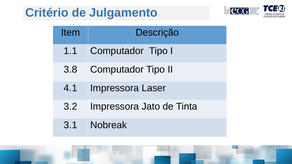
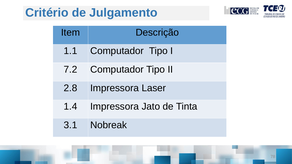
3.8: 3.8 -> 7.2
4.1: 4.1 -> 2.8
3.2: 3.2 -> 1.4
